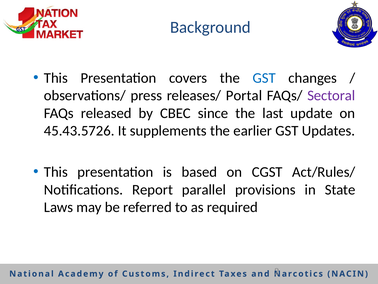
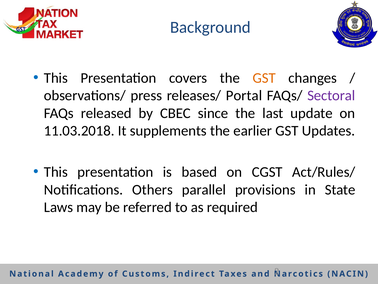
GST at (264, 78) colour: blue -> orange
45.43.5726: 45.43.5726 -> 11.03.2018
Report: Report -> Others
